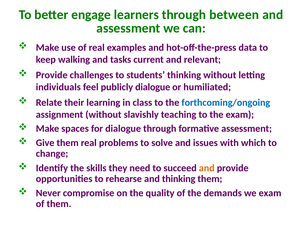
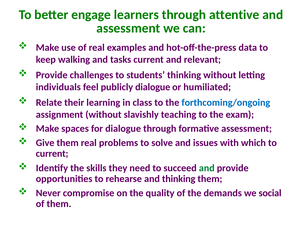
between: between -> attentive
change at (52, 154): change -> current
and at (207, 168) colour: orange -> green
we exam: exam -> social
